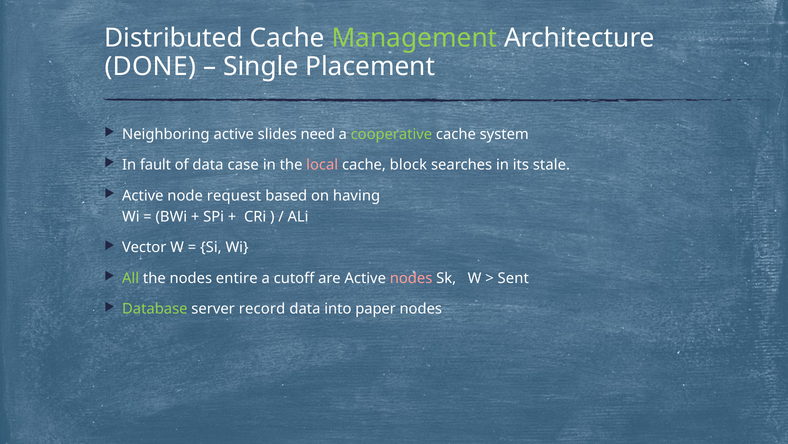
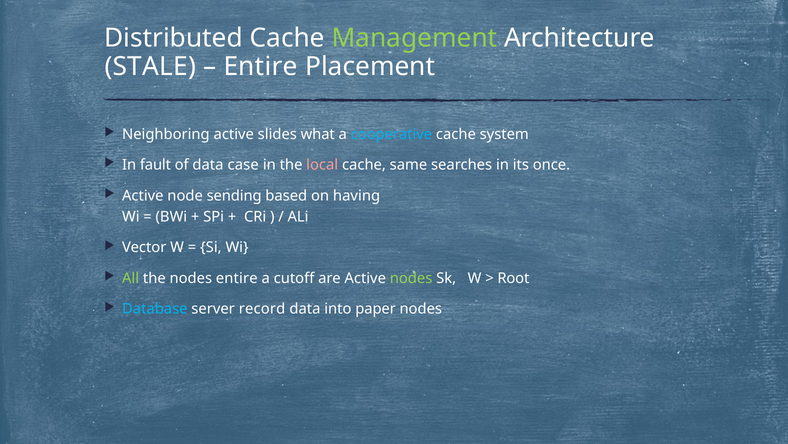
DONE: DONE -> STALE
Single at (261, 66): Single -> Entire
need: need -> what
cooperative colour: light green -> light blue
block: block -> same
stale: stale -> once
request: request -> sending
nodes at (411, 278) colour: pink -> light green
Sent: Sent -> Root
Database colour: light green -> light blue
